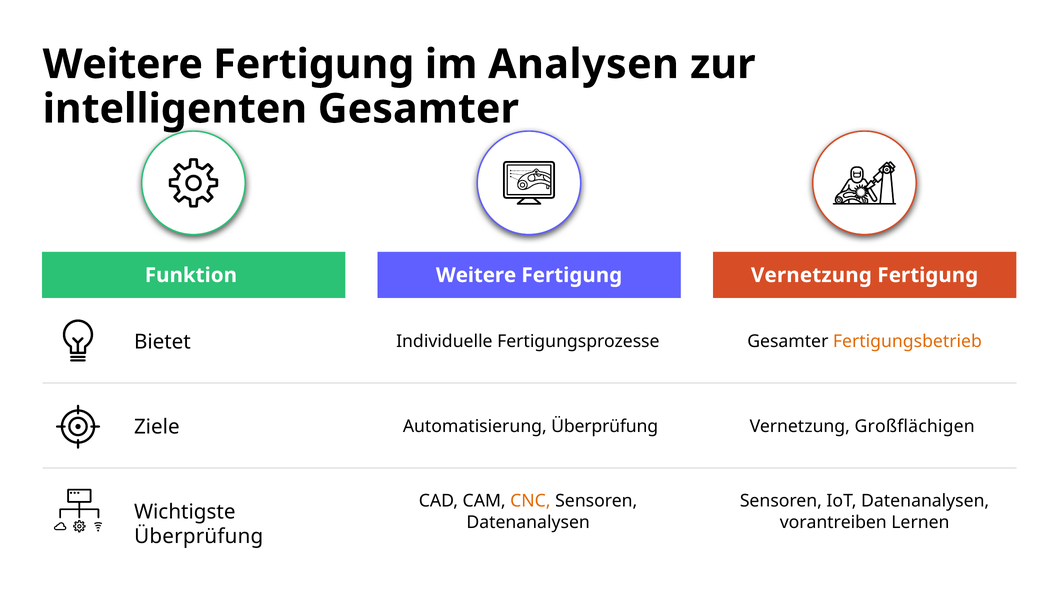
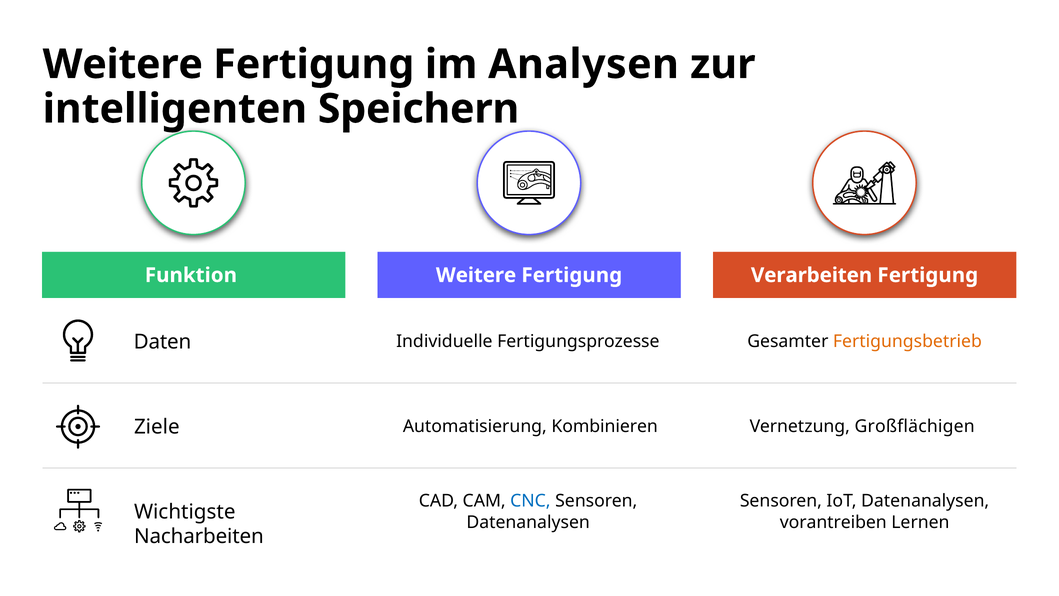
Gesamter at (418, 109): Gesamter -> Speichern
Fertigung Vernetzung: Vernetzung -> Verarbeiten
Bietet: Bietet -> Daten
Automatisierung Überprüfung: Überprüfung -> Kombinieren
CNC colour: orange -> blue
Überprüfung at (199, 536): Überprüfung -> Nacharbeiten
